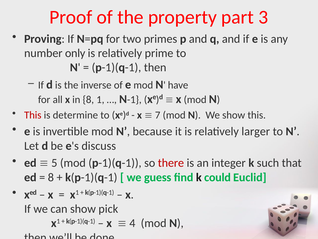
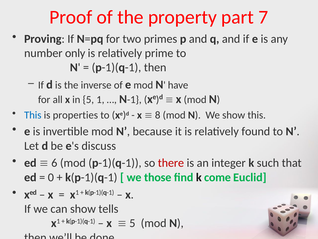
3: 3 -> 7
in 8: 8 -> 5
This at (33, 115) colour: red -> blue
determine: determine -> properties
7: 7 -> 8
larger: larger -> found
5: 5 -> 6
8 at (51, 177): 8 -> 0
guess: guess -> those
could: could -> come
pick: pick -> tells
4 at (132, 223): 4 -> 5
